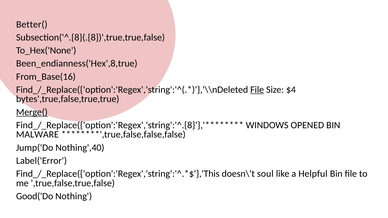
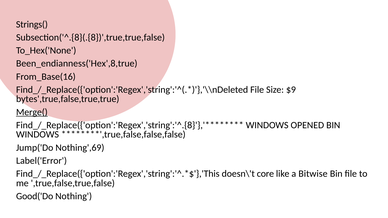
Better(: Better( -> Strings(
File at (257, 90) underline: present -> none
$4: $4 -> $9
MALWARE at (37, 135): MALWARE -> WINDOWS
Nothing',40: Nothing',40 -> Nothing',69
soul: soul -> core
Helpful: Helpful -> Bitwise
